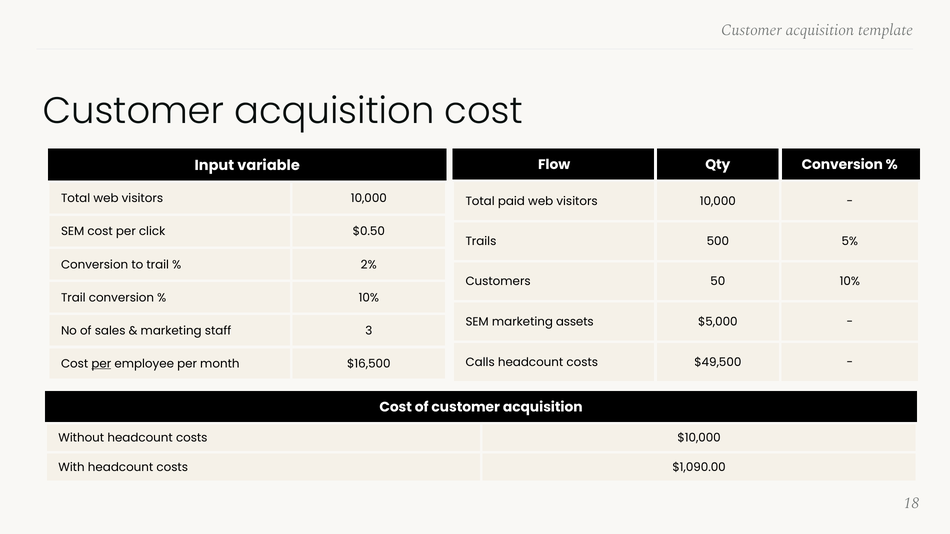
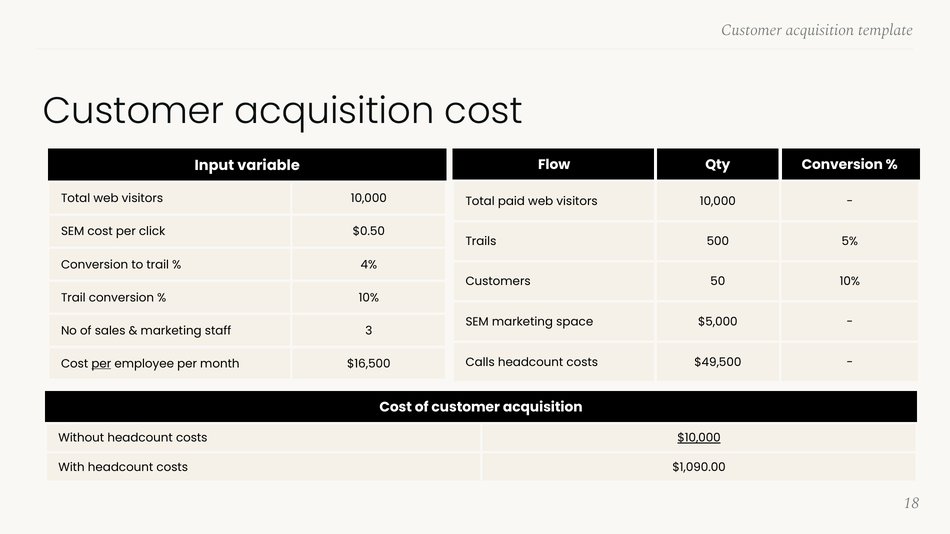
2%: 2% -> 4%
assets: assets -> space
$10,000 underline: none -> present
